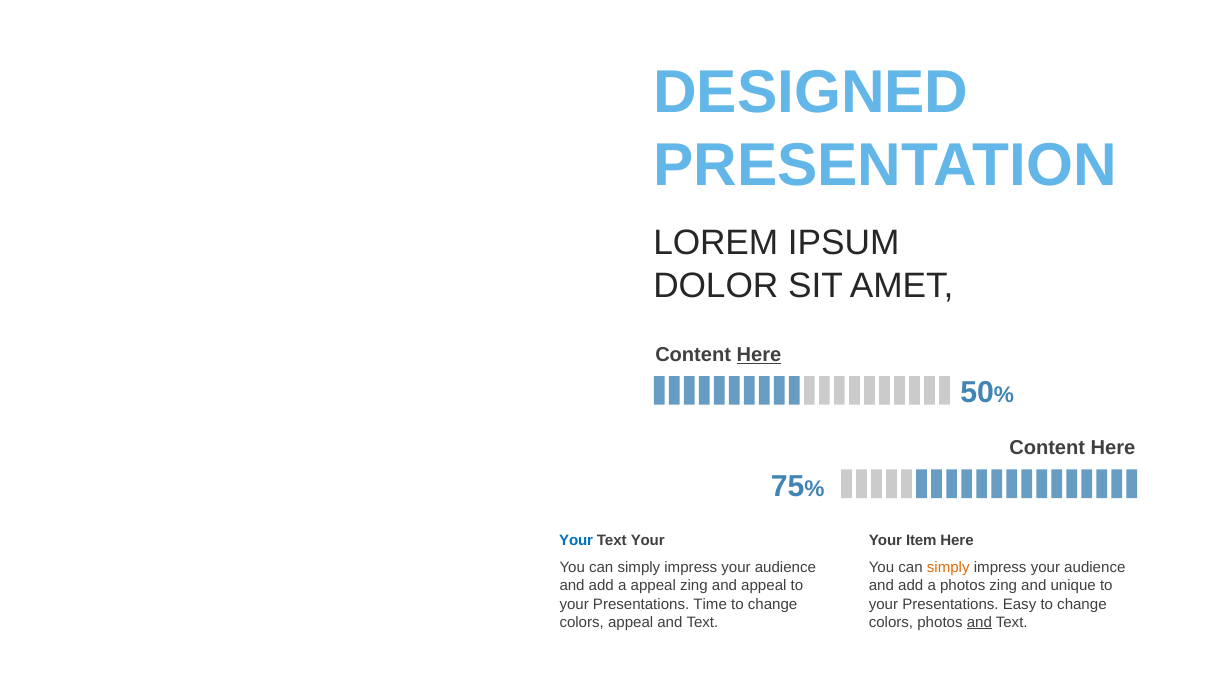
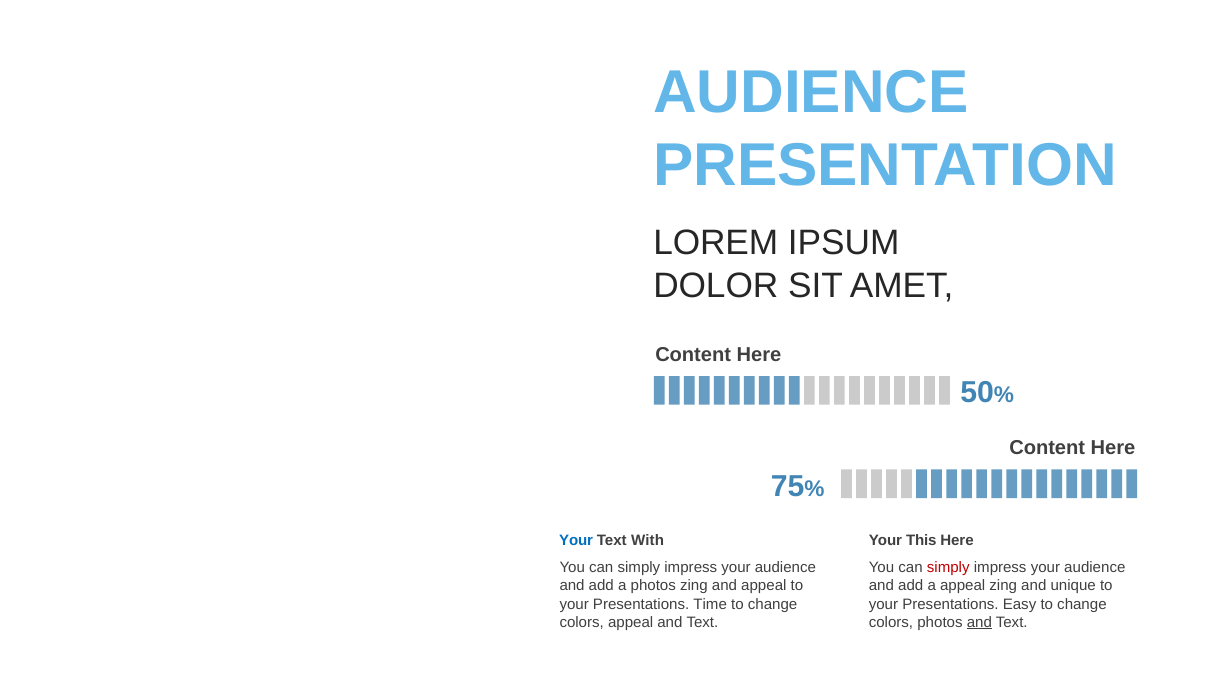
DESIGNED at (811, 93): DESIGNED -> AUDIENCE
Here at (759, 354) underline: present -> none
Your at (648, 540): Your -> With
Item: Item -> This
simply at (948, 567) colour: orange -> red
a appeal: appeal -> photos
a photos: photos -> appeal
